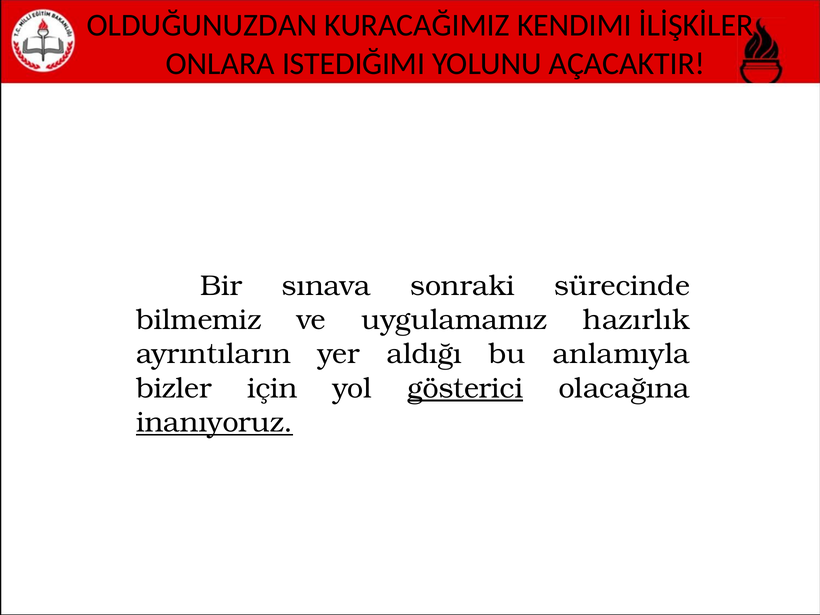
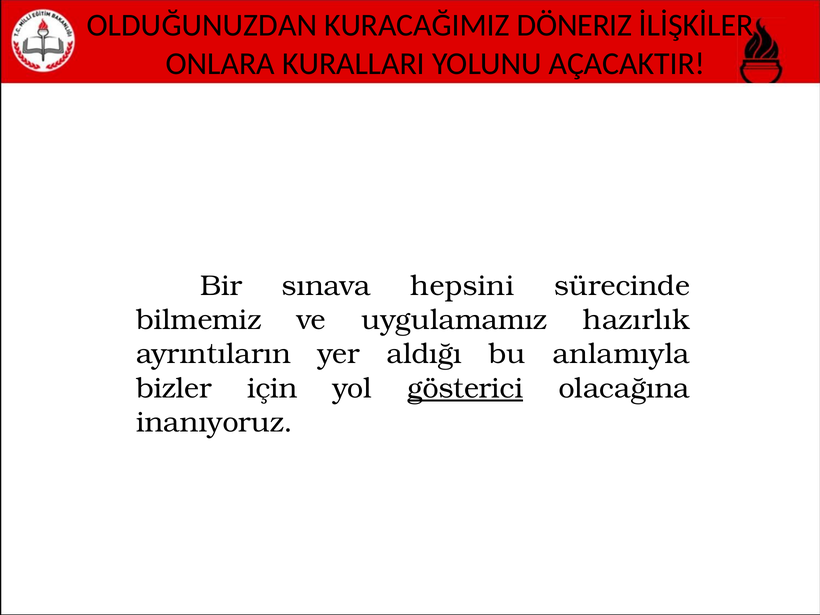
KENDIMI: KENDIMI -> DÖNERIZ
ISTEDIĞIMI: ISTEDIĞIMI -> KURALLARI
sonraki: sonraki -> hepsini
inanıyoruz underline: present -> none
